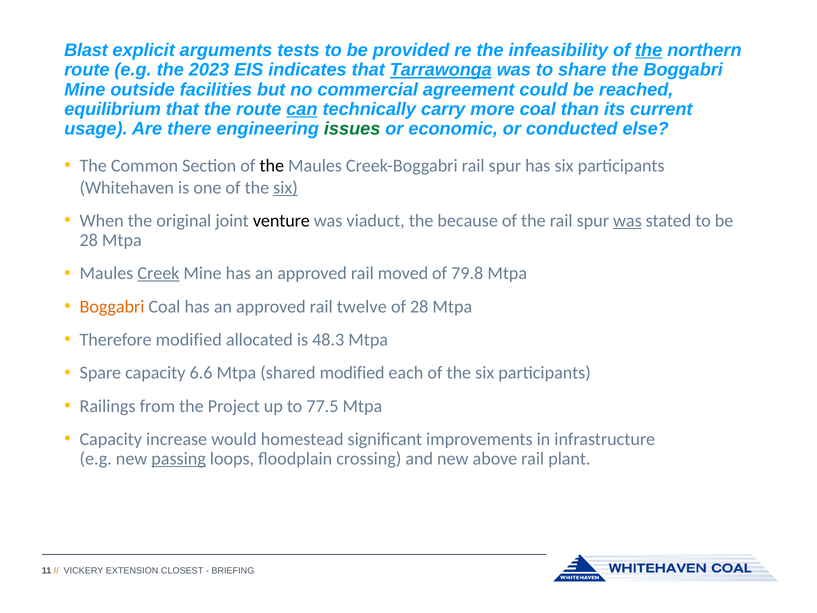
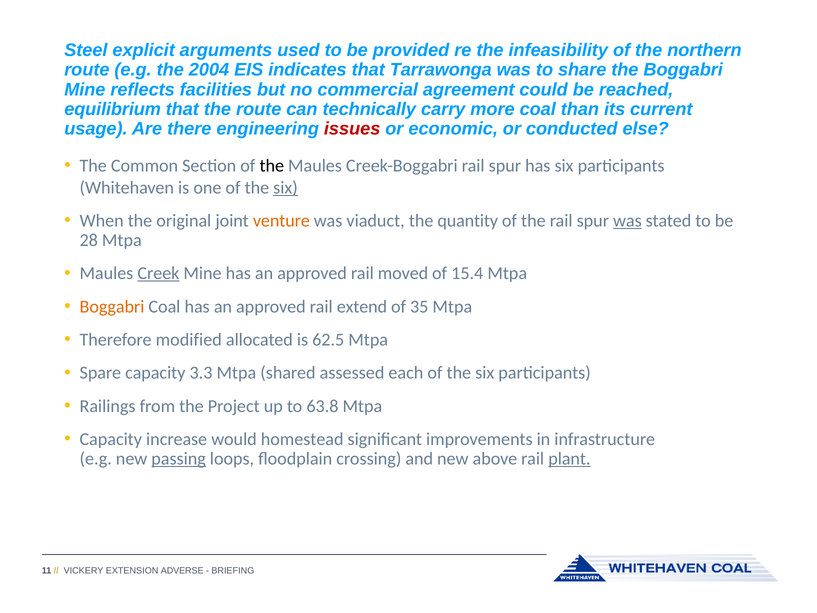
Blast: Blast -> Steel
tests: tests -> used
the at (649, 50) underline: present -> none
2023: 2023 -> 2004
Tarrawonga underline: present -> none
outside: outside -> reflects
can underline: present -> none
issues colour: green -> red
venture colour: black -> orange
because: because -> quantity
79.8: 79.8 -> 15.4
twelve: twelve -> extend
of 28: 28 -> 35
48.3: 48.3 -> 62.5
6.6: 6.6 -> 3.3
shared modified: modified -> assessed
77.5: 77.5 -> 63.8
plant underline: none -> present
CLOSEST: CLOSEST -> ADVERSE
